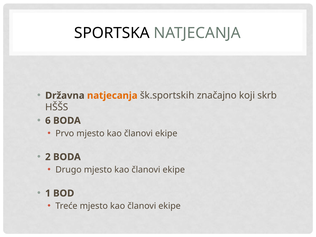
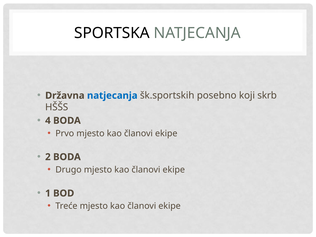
natjecanja at (112, 96) colour: orange -> blue
značajno: značajno -> posebno
6: 6 -> 4
